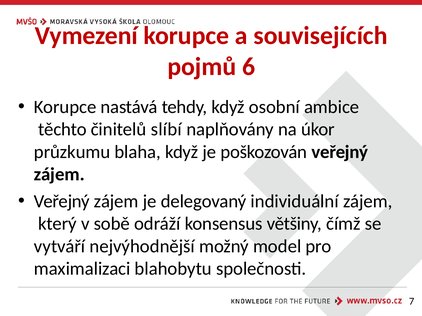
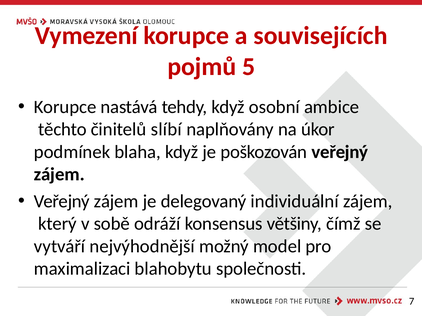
6: 6 -> 5
průzkumu: průzkumu -> podmínek
